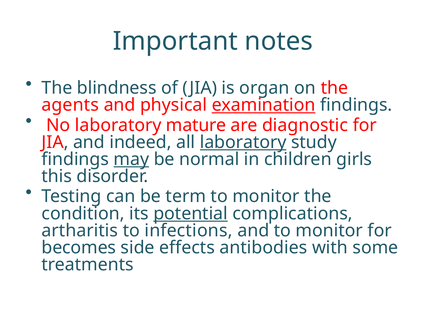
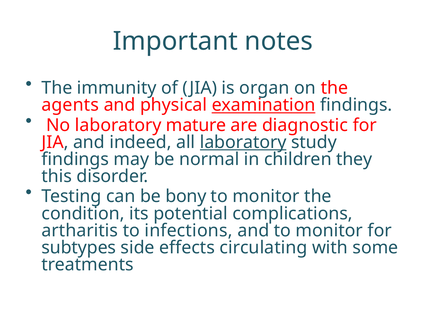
blindness: blindness -> immunity
may underline: present -> none
girls: girls -> they
term: term -> bony
potential underline: present -> none
becomes: becomes -> subtypes
antibodies: antibodies -> circulating
